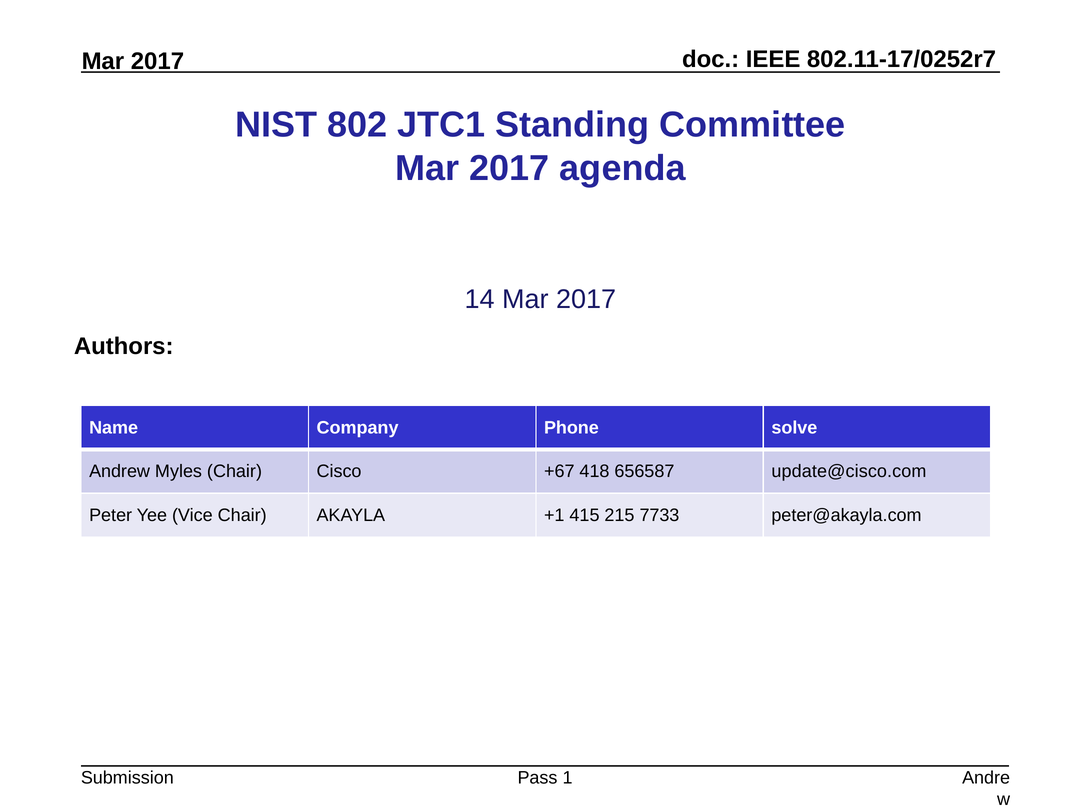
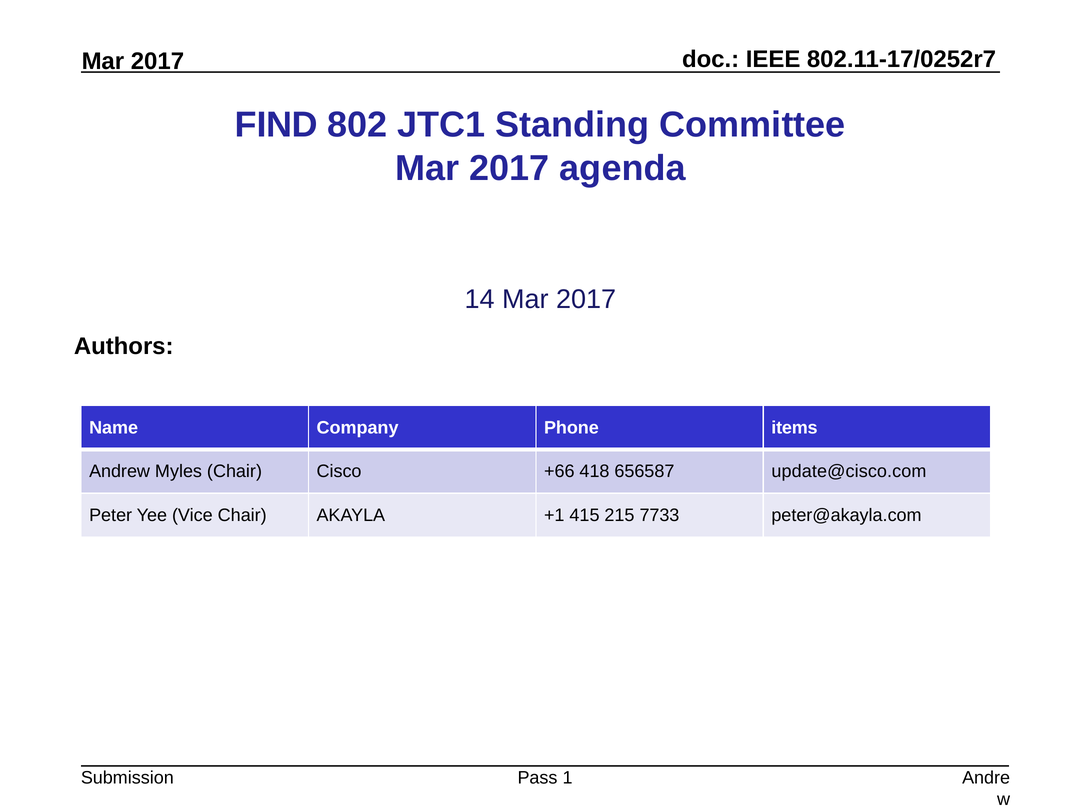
NIST: NIST -> FIND
solve: solve -> items
+67: +67 -> +66
